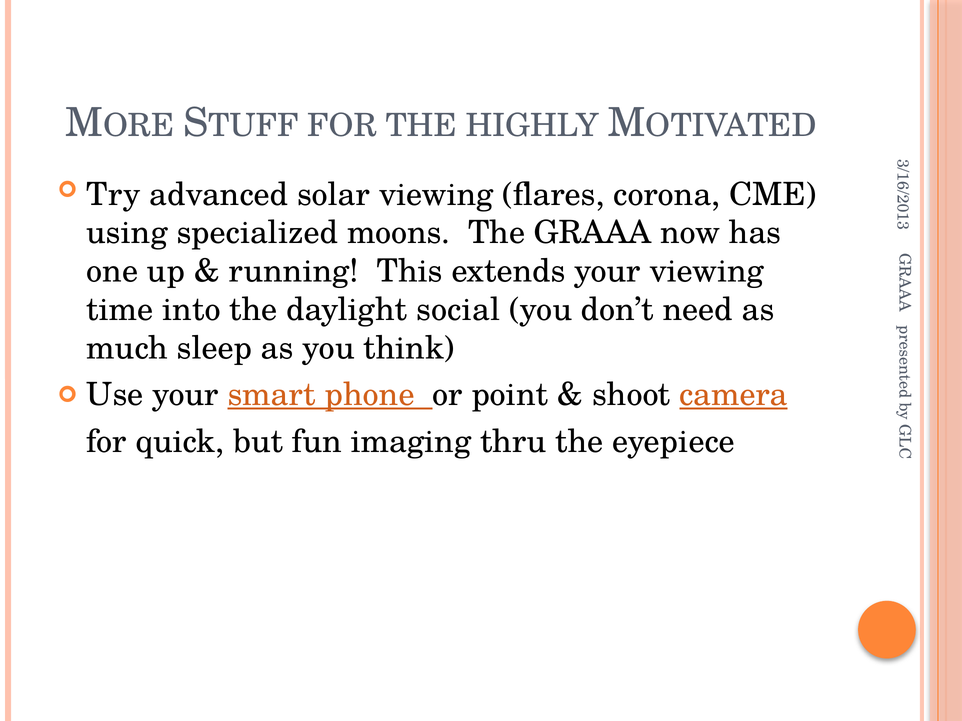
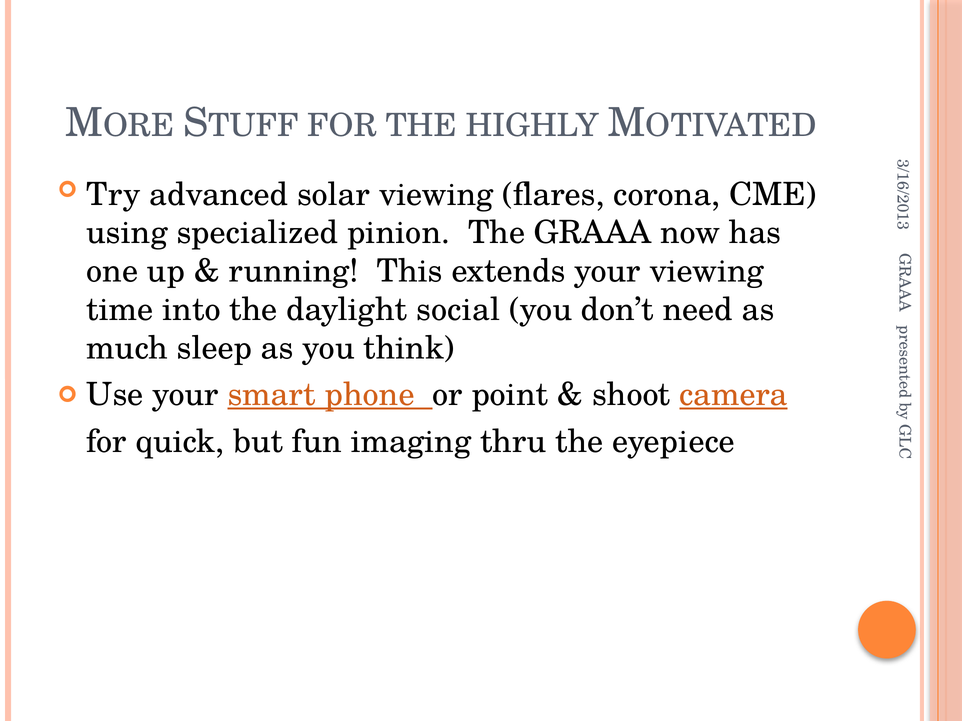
moons: moons -> pinion
